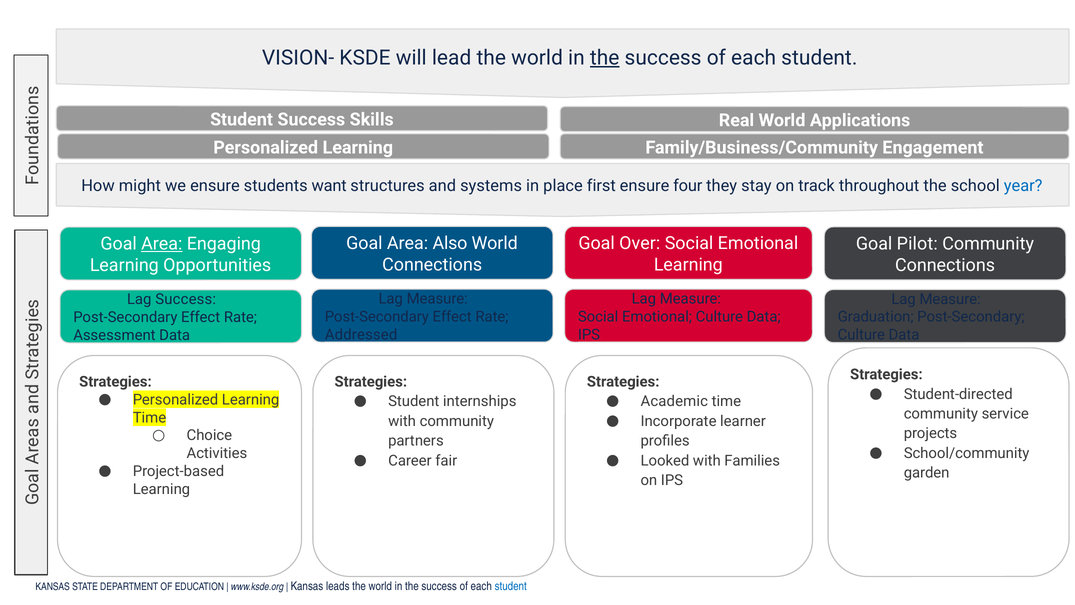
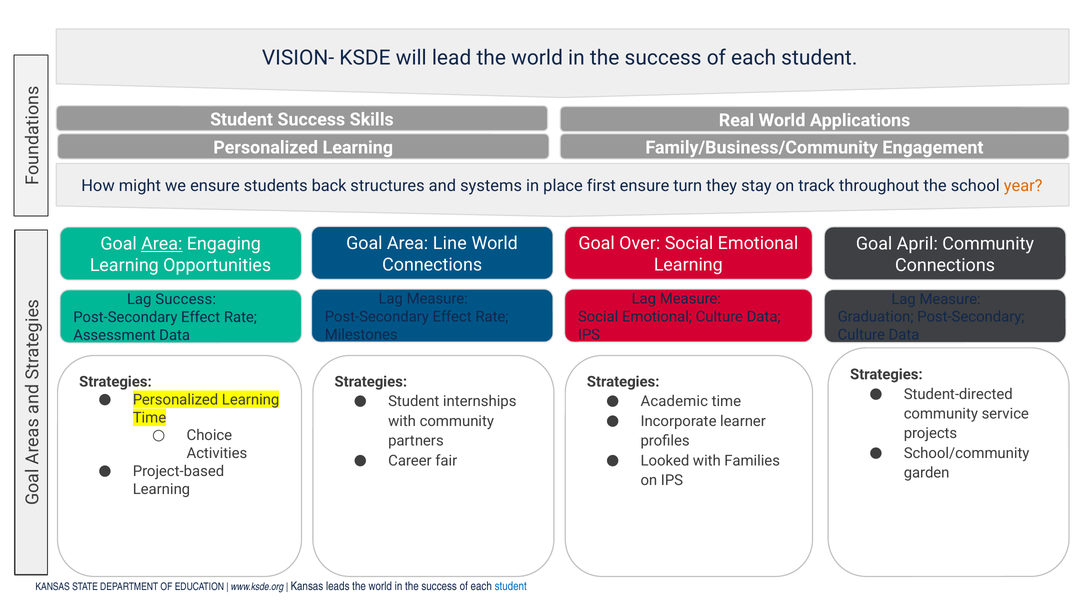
the at (605, 58) underline: present -> none
want: want -> back
four: four -> turn
year colour: blue -> orange
Also: Also -> Line
Pilot: Pilot -> April
Addressed: Addressed -> Milestones
